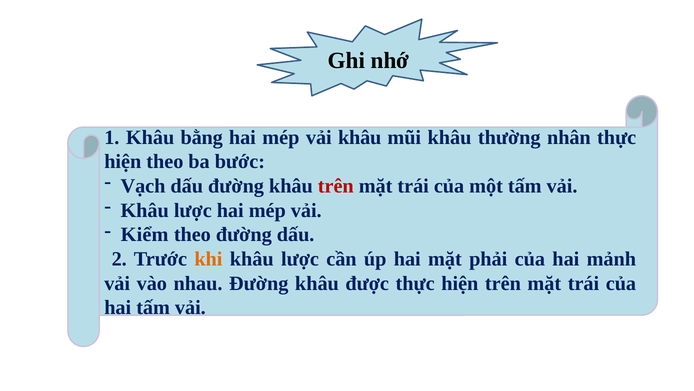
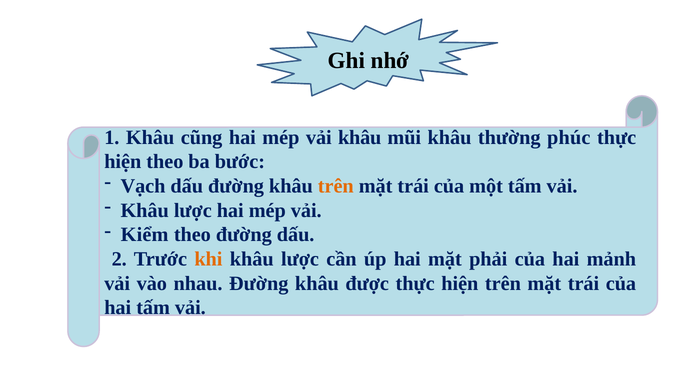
bằng: bằng -> cũng
nhân: nhân -> phúc
trên at (336, 186) colour: red -> orange
